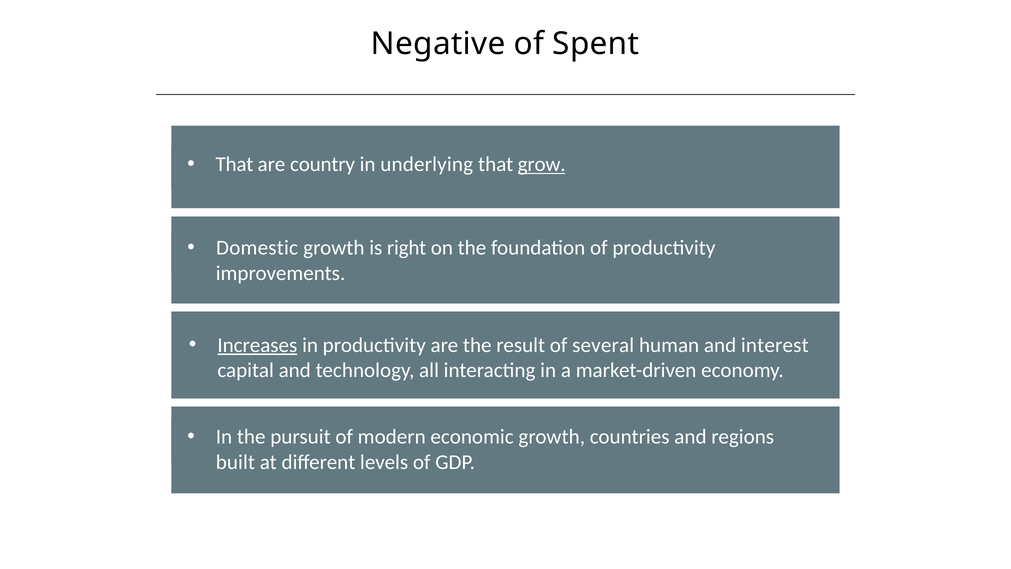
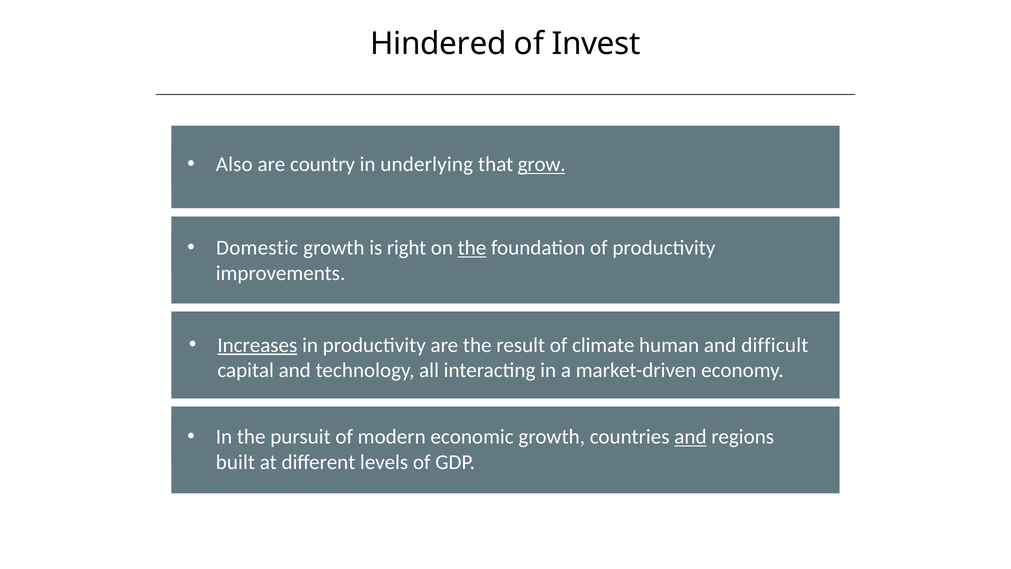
Negative at (438, 44): Negative -> Hindered
Spent: Spent -> Invest
That at (234, 164): That -> Also
the at (472, 248) underline: none -> present
several: several -> climate
interest: interest -> difficult
and at (690, 437) underline: none -> present
